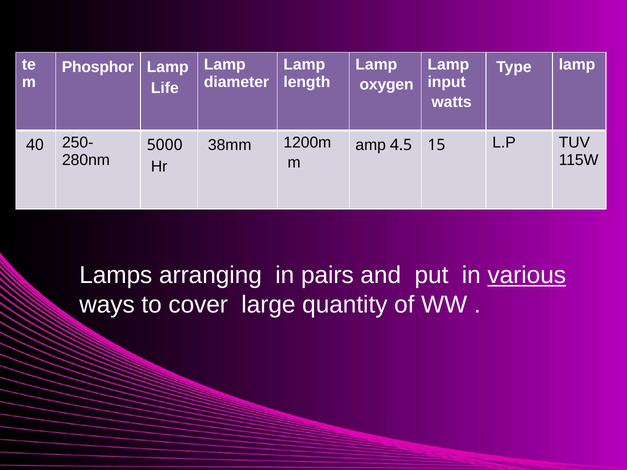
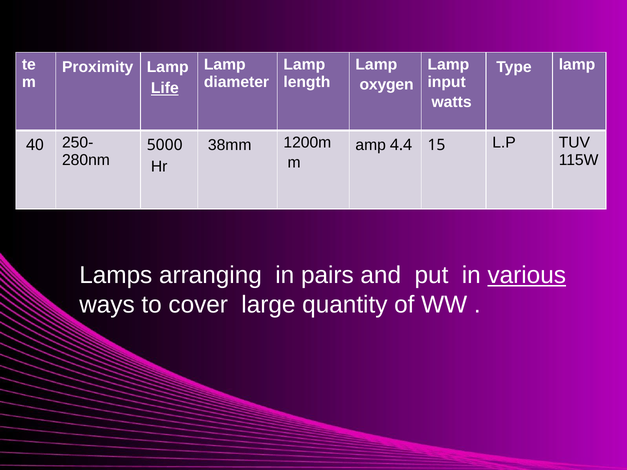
Phosphor: Phosphor -> Proximity
Life underline: none -> present
4.5: 4.5 -> 4.4
